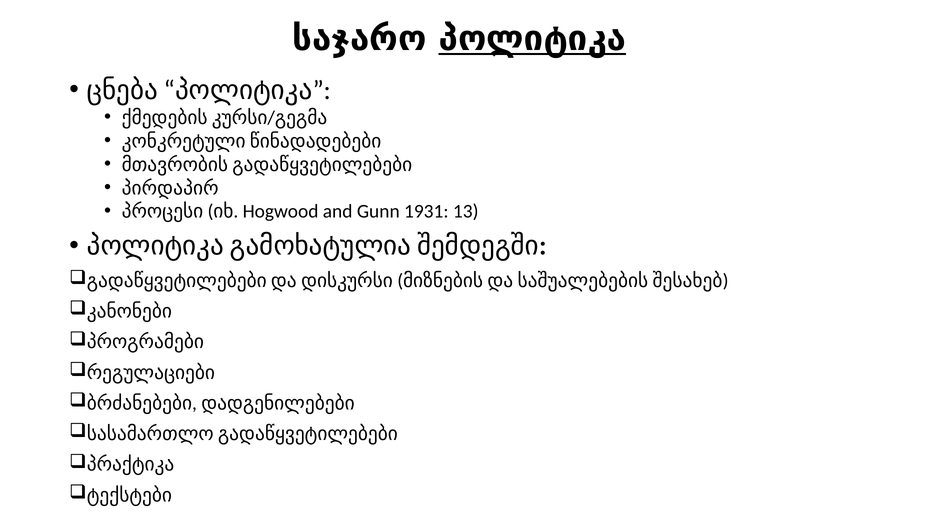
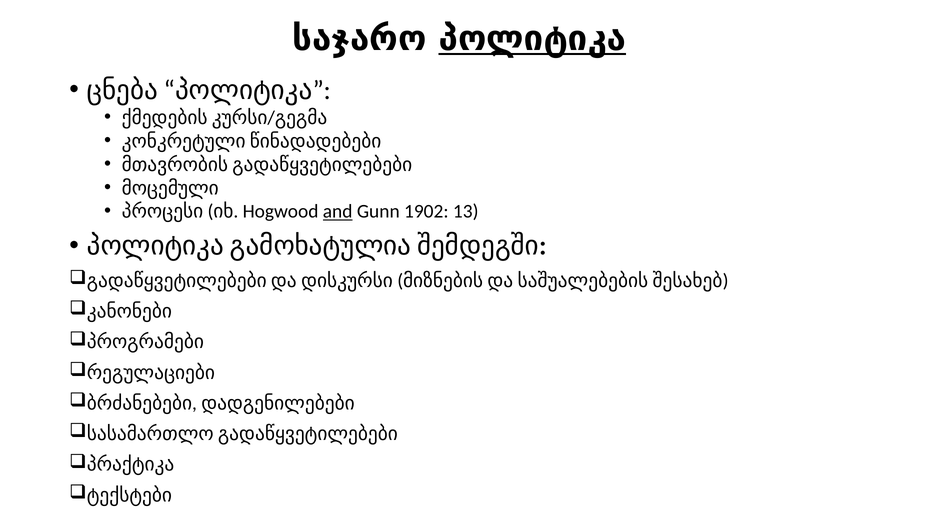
პირდაპირ: პირდაპირ -> მოცემული
and underline: none -> present
1931: 1931 -> 1902
